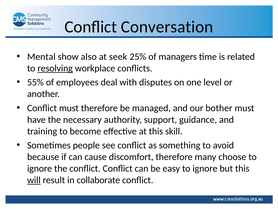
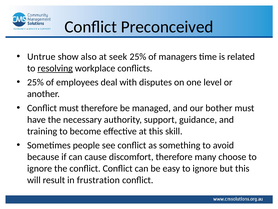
Conversation: Conversation -> Preconceived
Mental: Mental -> Untrue
55% at (35, 82): 55% -> 25%
will underline: present -> none
collaborate: collaborate -> frustration
